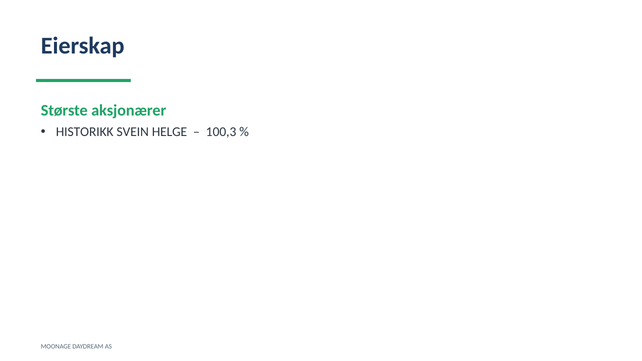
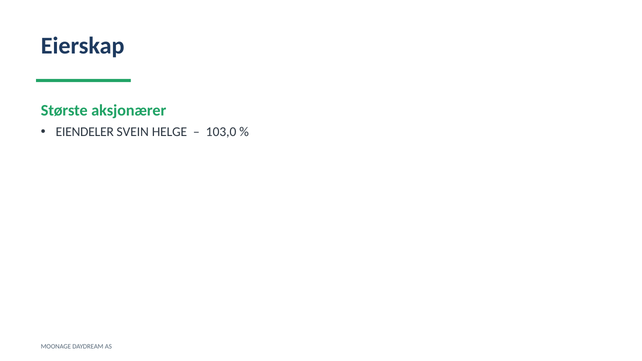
HISTORIKK: HISTORIKK -> EIENDELER
100,3: 100,3 -> 103,0
